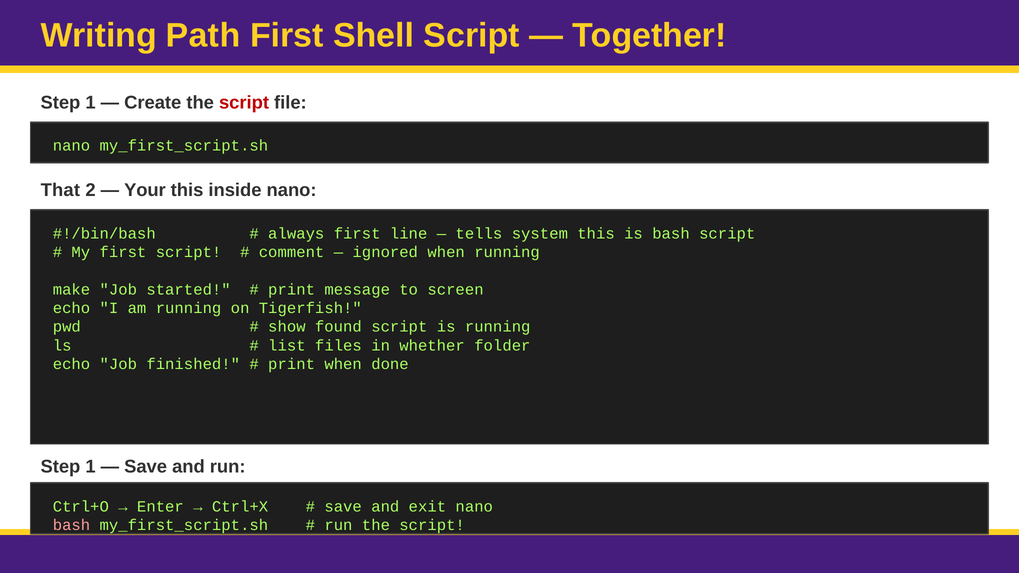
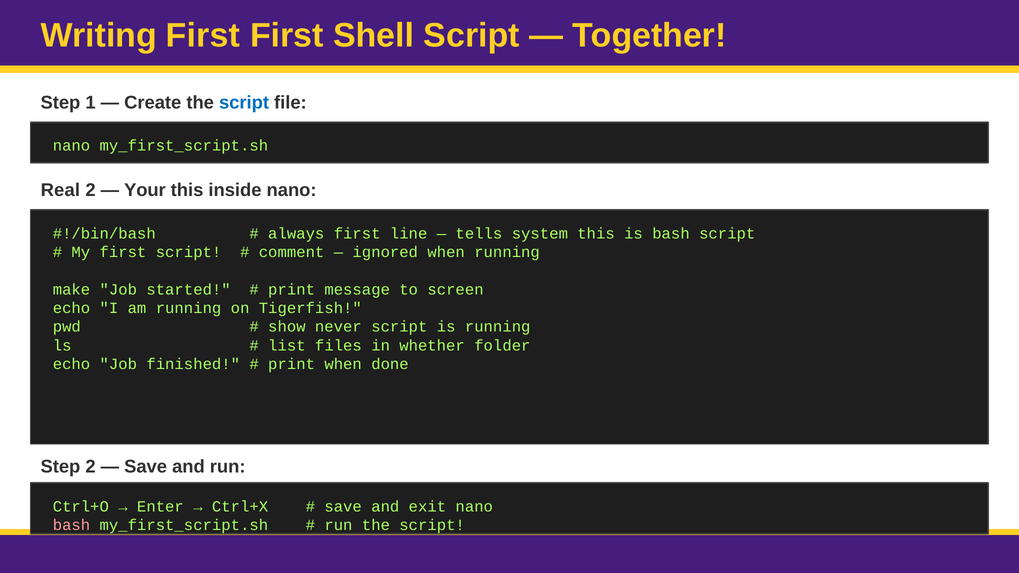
Writing Path: Path -> First
script at (244, 103) colour: red -> blue
That: That -> Real
found: found -> never
1 at (91, 467): 1 -> 2
